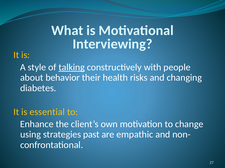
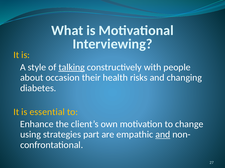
behavior: behavior -> occasion
past: past -> part
and at (163, 135) underline: none -> present
